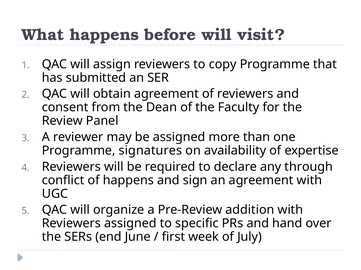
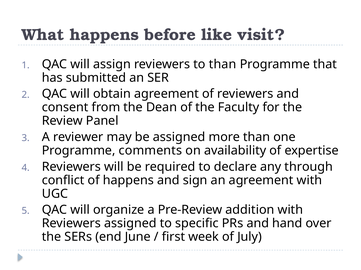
before will: will -> like
to copy: copy -> than
signatures: signatures -> comments
